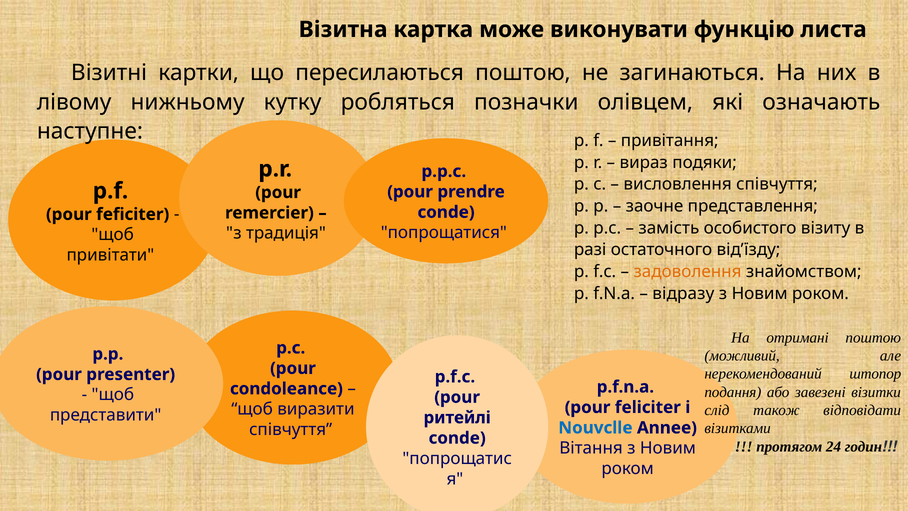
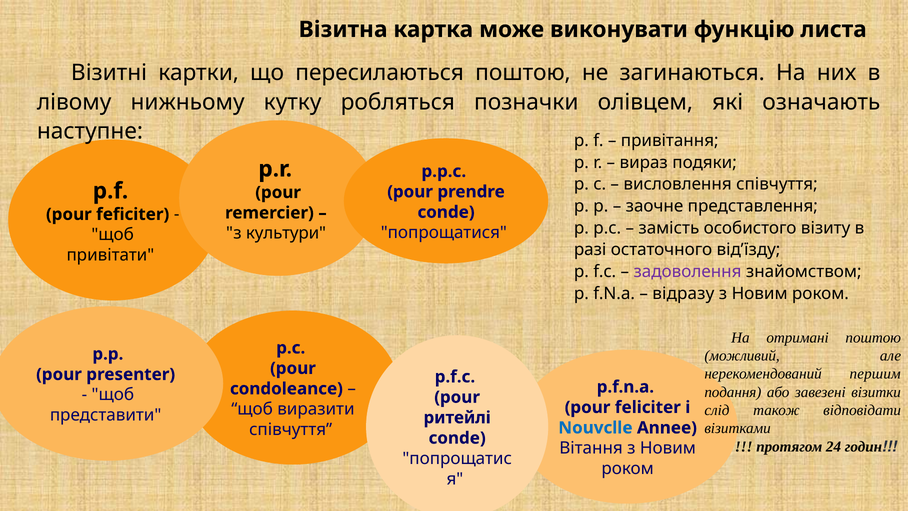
традиція: традиція -> культури
задоволення colour: orange -> purple
штопор: штопор -> першим
